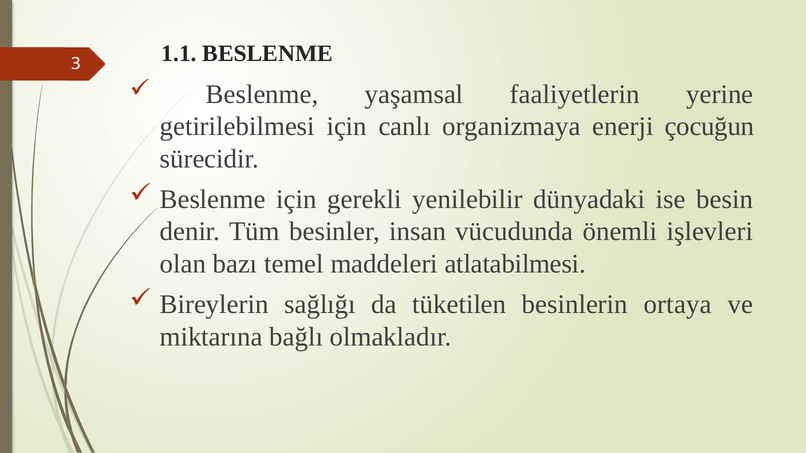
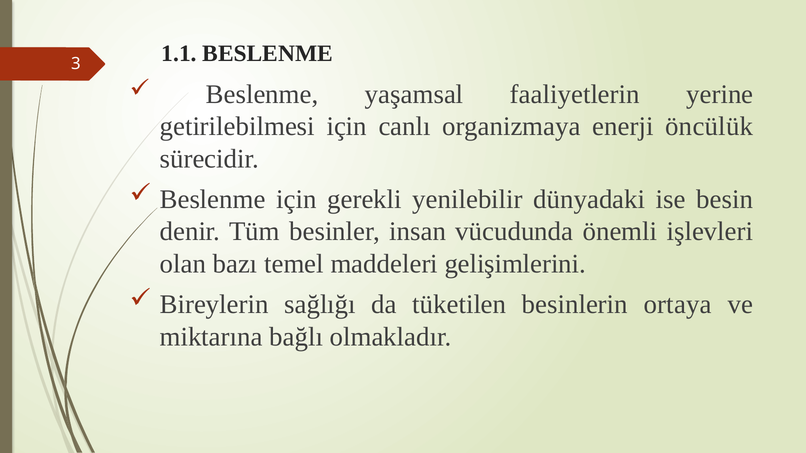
çocuğun: çocuğun -> öncülük
atlatabilmesi: atlatabilmesi -> gelişimlerini
